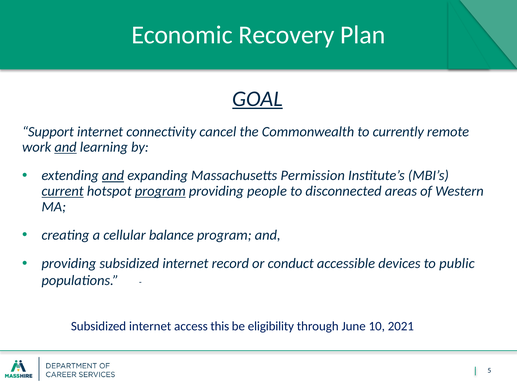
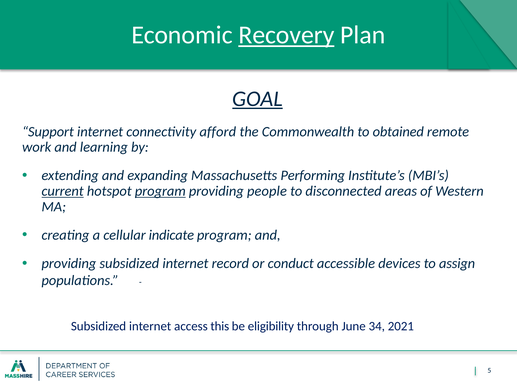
Recovery underline: none -> present
cancel: cancel -> afford
currently: currently -> obtained
and at (66, 147) underline: present -> none
and at (113, 175) underline: present -> none
Permission: Permission -> Performing
balance: balance -> indicate
public: public -> assign
10: 10 -> 34
